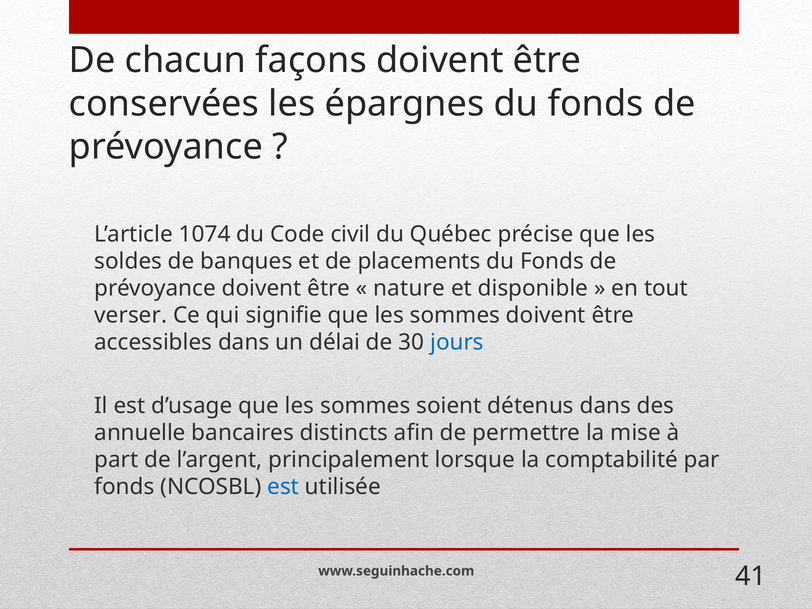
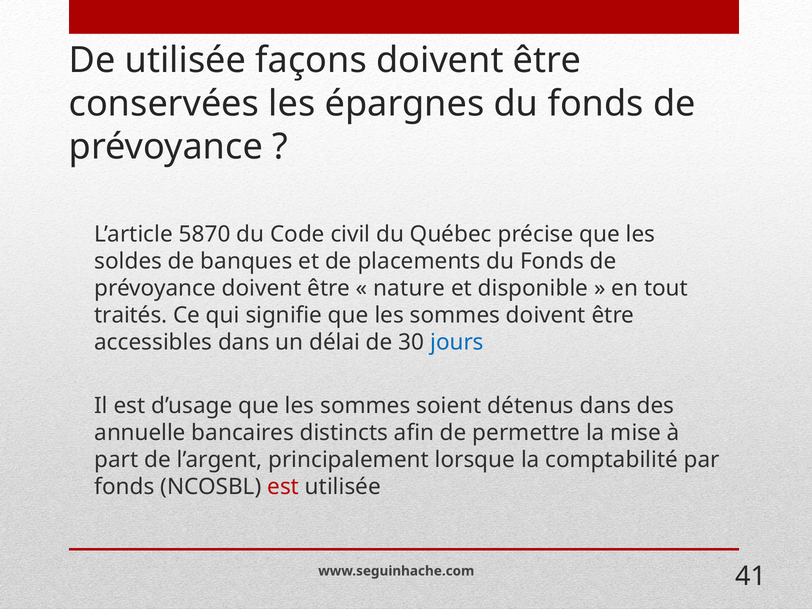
De chacun: chacun -> utilisée
1074: 1074 -> 5870
verser: verser -> traités
est at (283, 487) colour: blue -> red
